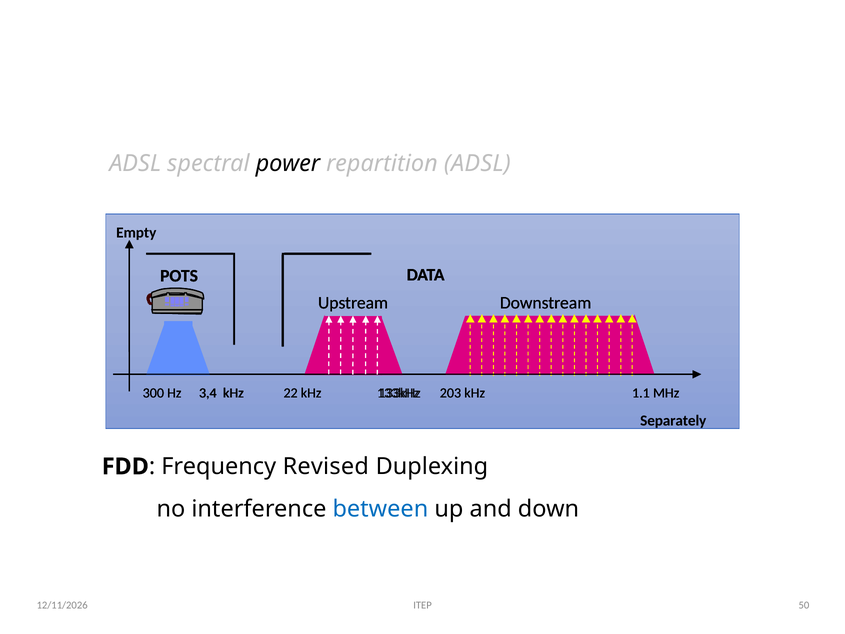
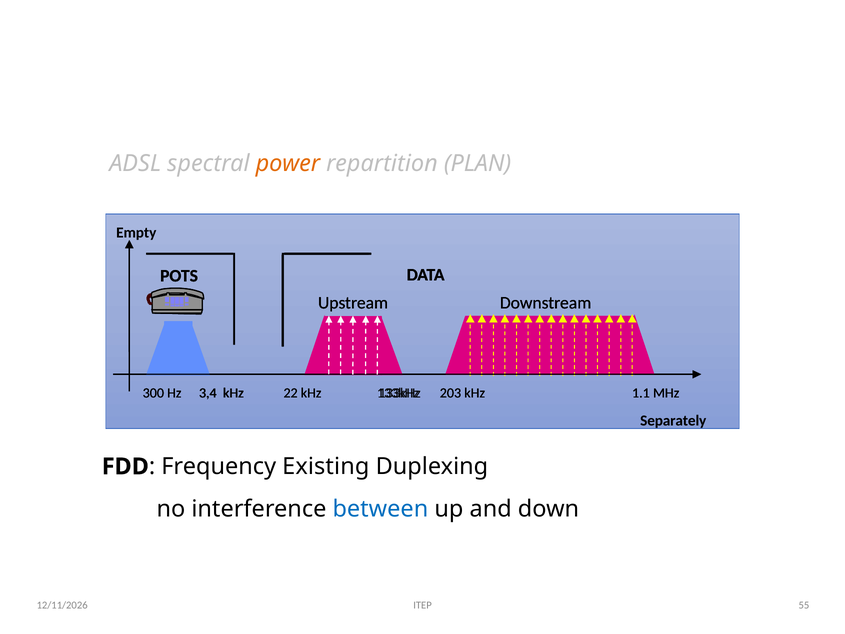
power colour: black -> orange
repartition ADSL: ADSL -> PLAN
Revised: Revised -> Existing
50: 50 -> 55
